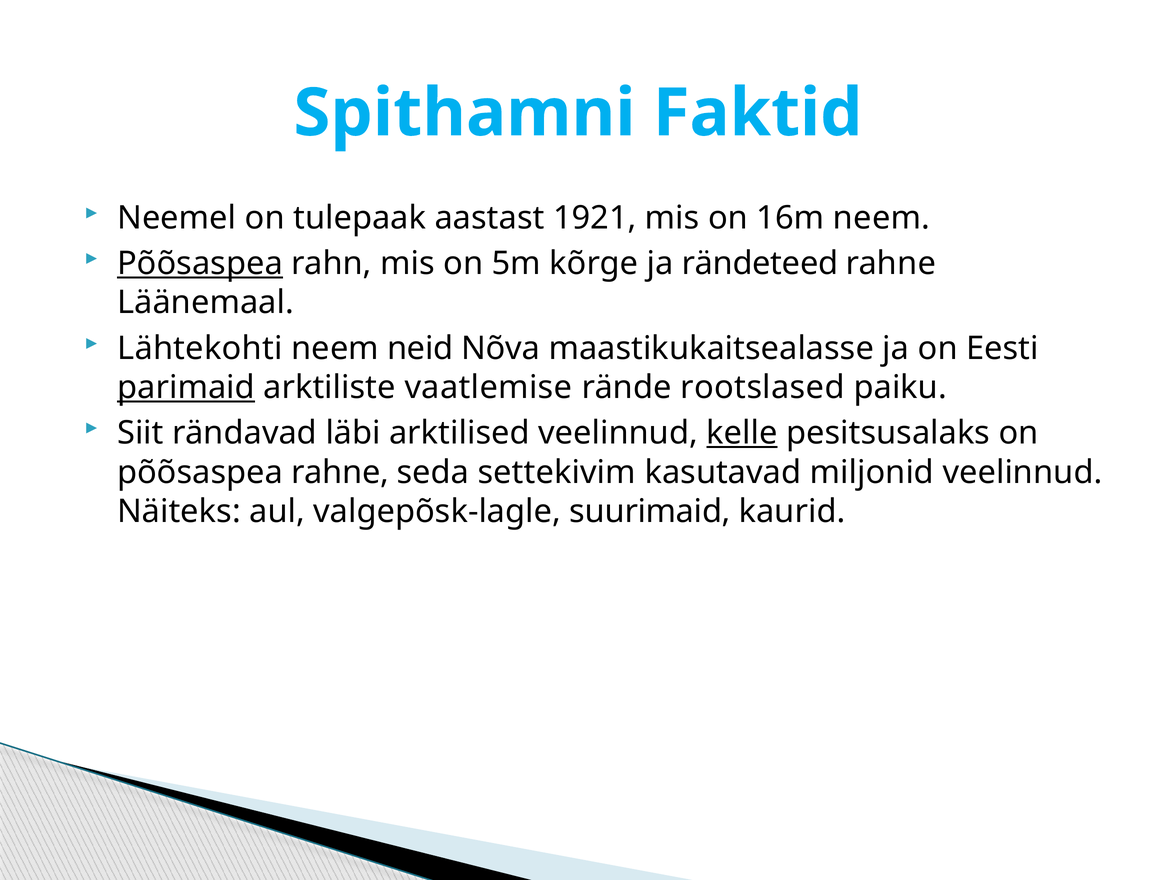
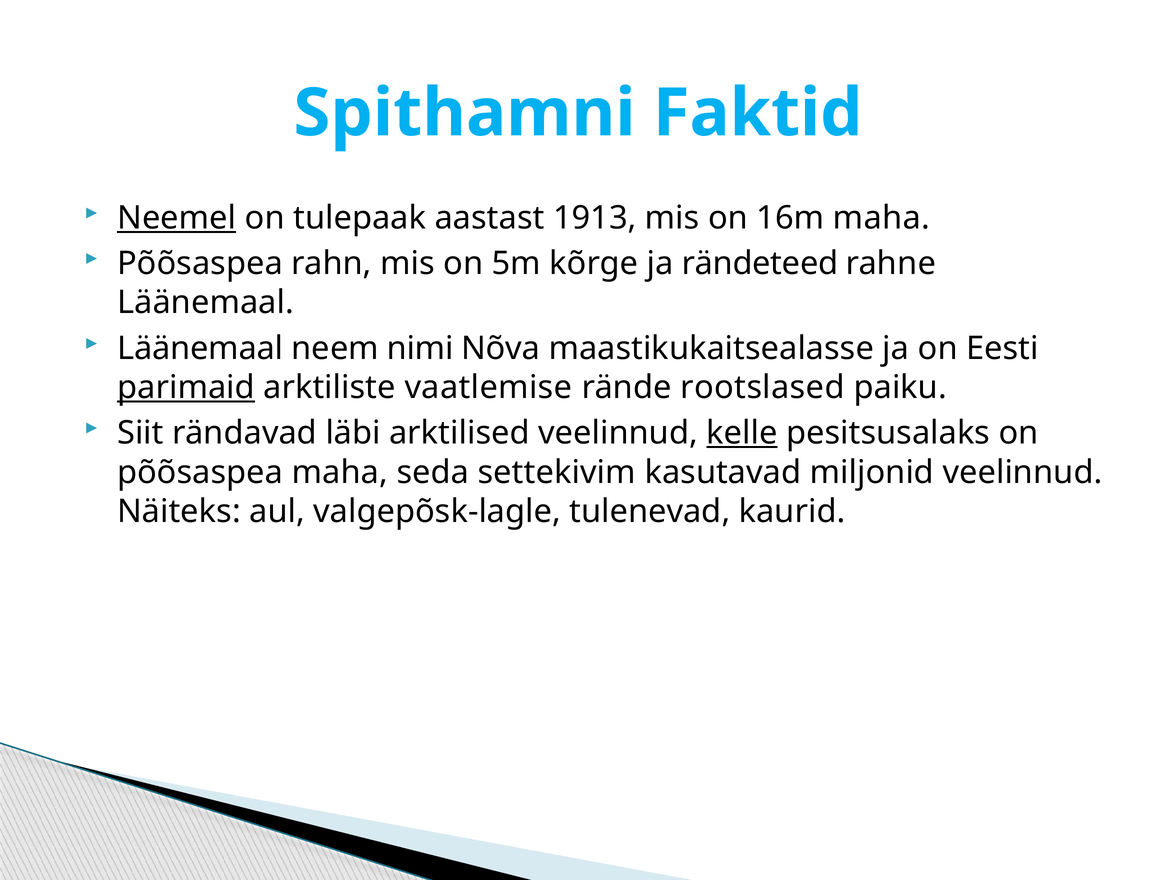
Neemel underline: none -> present
1921: 1921 -> 1913
16m neem: neem -> maha
Põõsaspea at (200, 264) underline: present -> none
Lähtekohti at (200, 349): Lähtekohti -> Läänemaal
neid: neid -> nimi
põõsaspea rahne: rahne -> maha
suurimaid: suurimaid -> tulenevad
